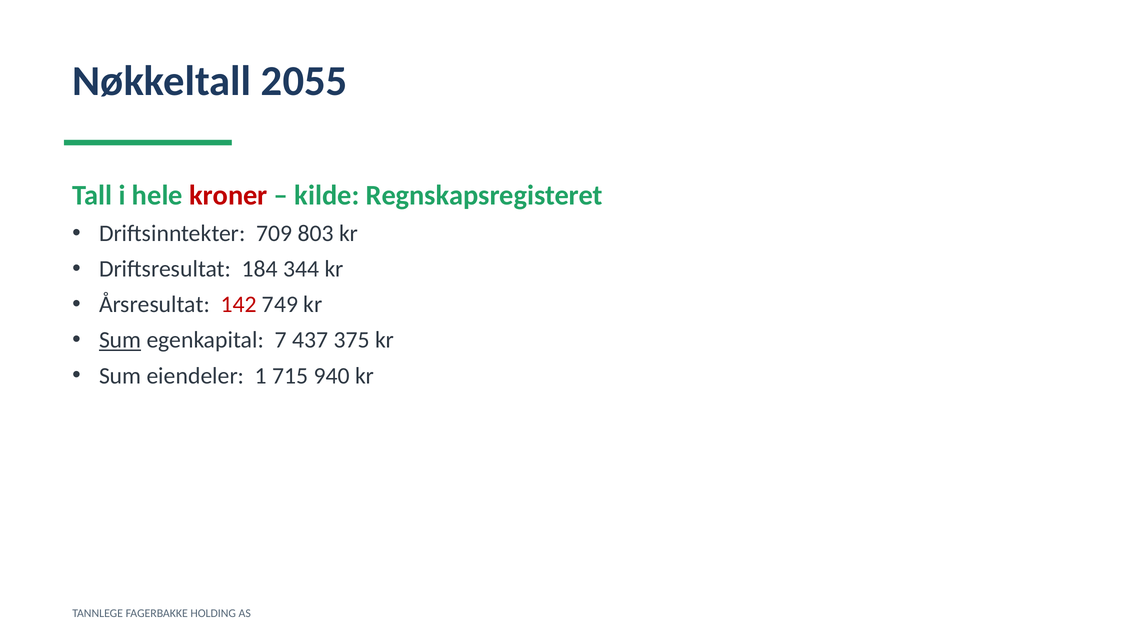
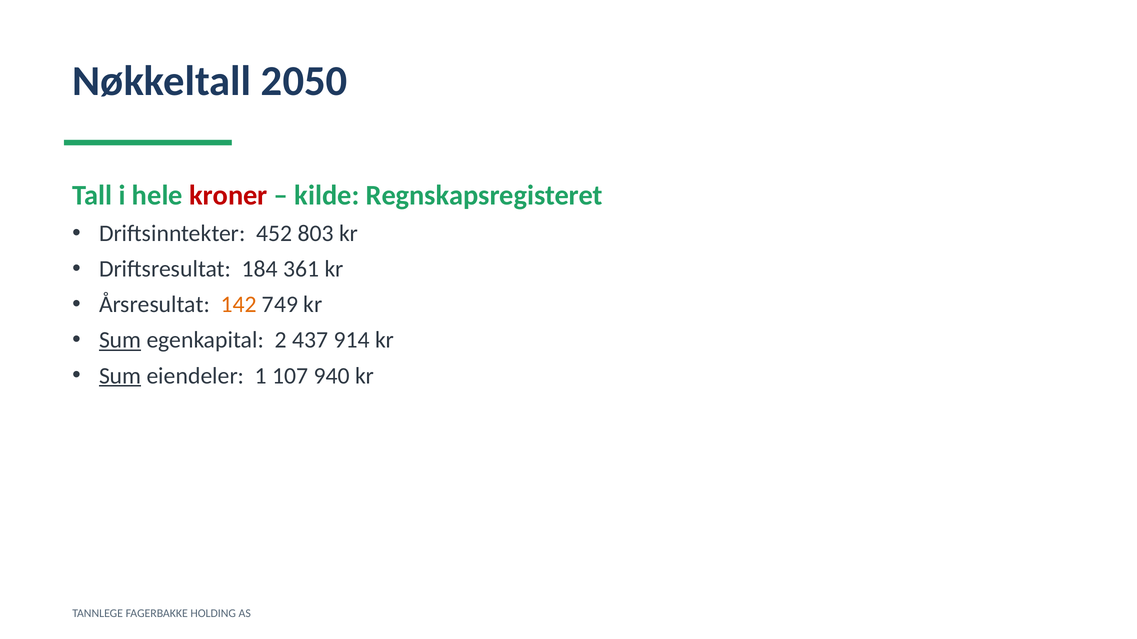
2055: 2055 -> 2050
709: 709 -> 452
344: 344 -> 361
142 colour: red -> orange
7: 7 -> 2
375: 375 -> 914
Sum at (120, 376) underline: none -> present
715: 715 -> 107
